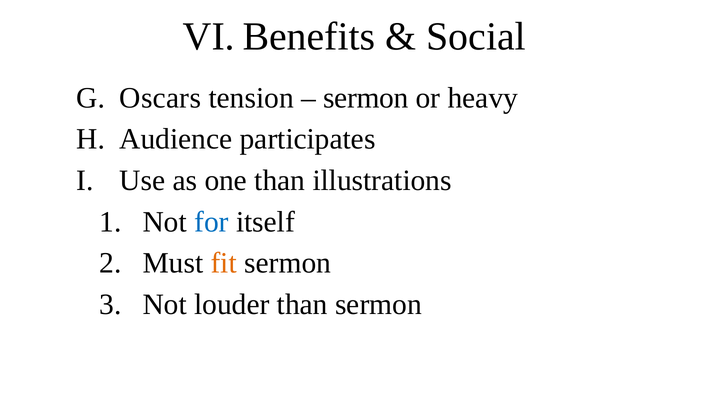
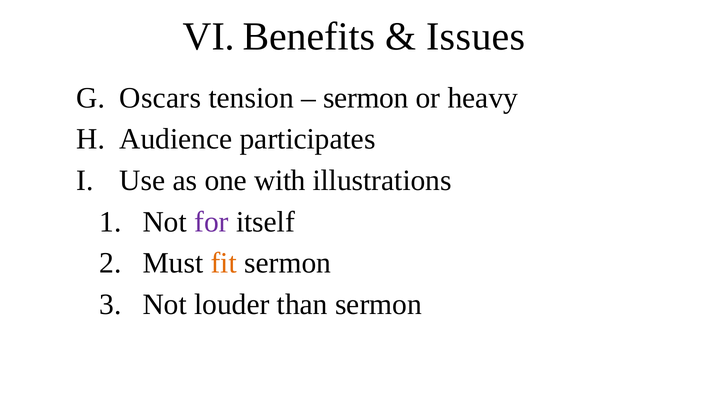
Social: Social -> Issues
one than: than -> with
for colour: blue -> purple
